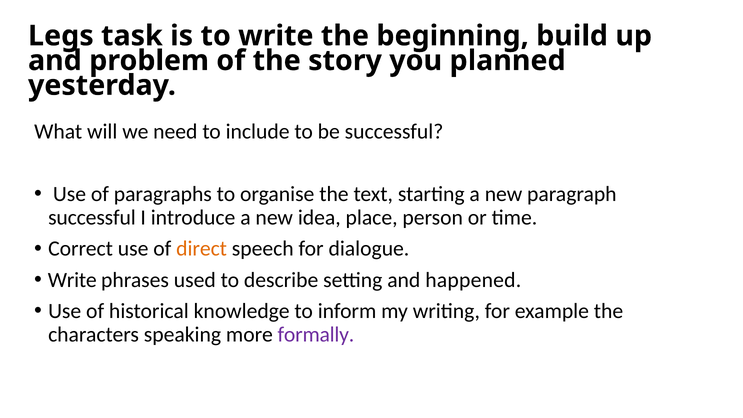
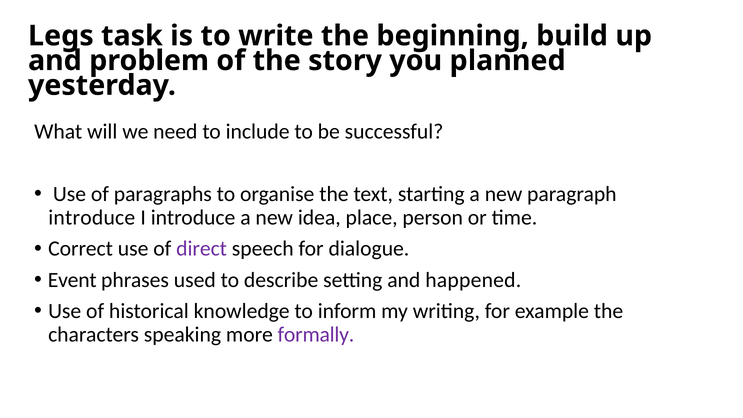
successful at (92, 218): successful -> introduce
direct colour: orange -> purple
Write at (72, 280): Write -> Event
